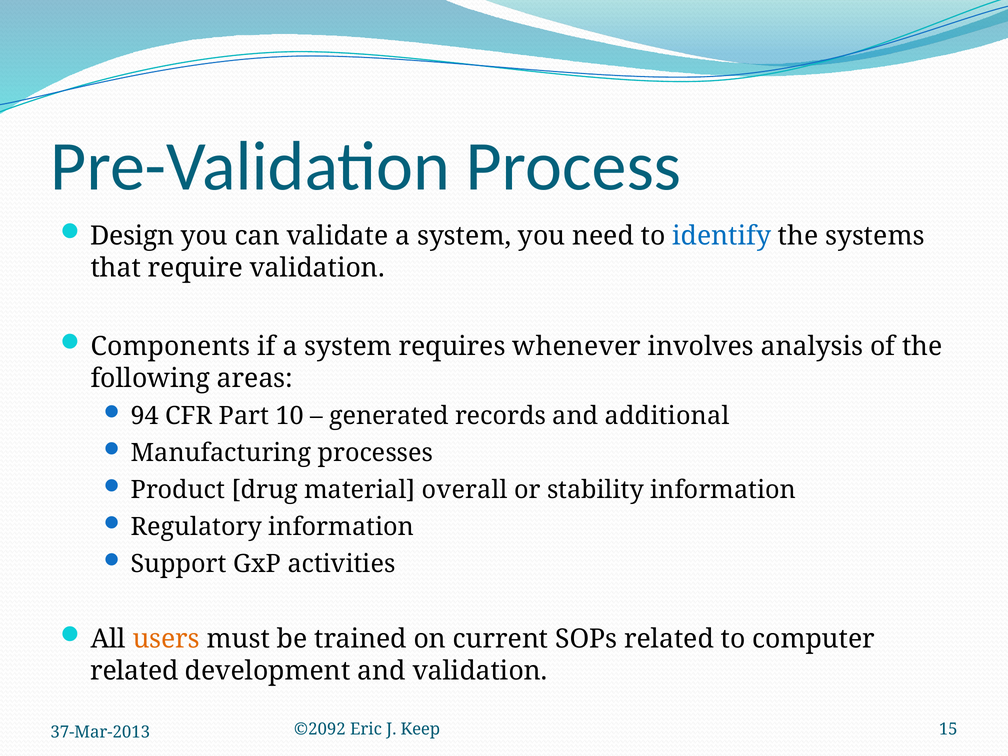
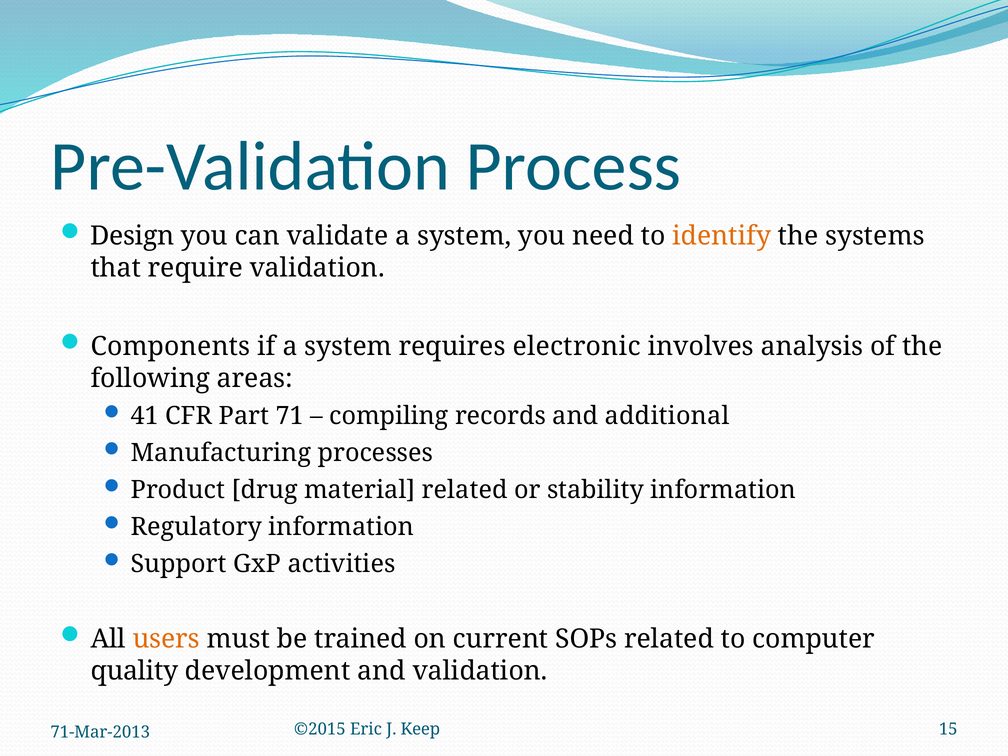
identify colour: blue -> orange
whenever: whenever -> electronic
94: 94 -> 41
10: 10 -> 71
generated: generated -> compiling
material overall: overall -> related
related at (134, 671): related -> quality
©2092: ©2092 -> ©2015
37-Mar-2013: 37-Mar-2013 -> 71-Mar-2013
